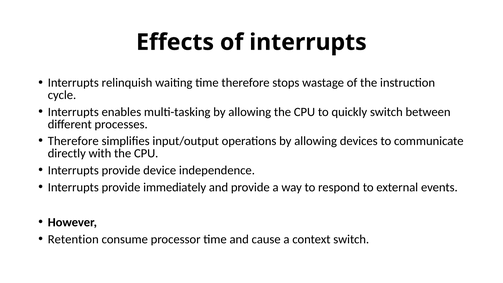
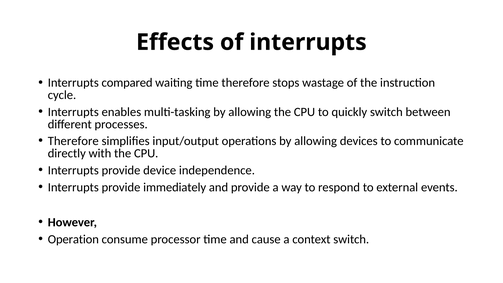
relinquish: relinquish -> compared
Retention: Retention -> Operation
